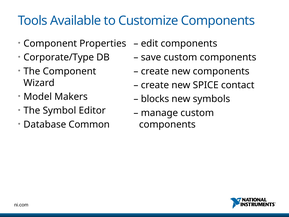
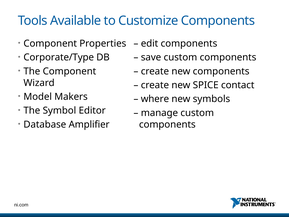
blocks: blocks -> where
Common: Common -> Amplifier
